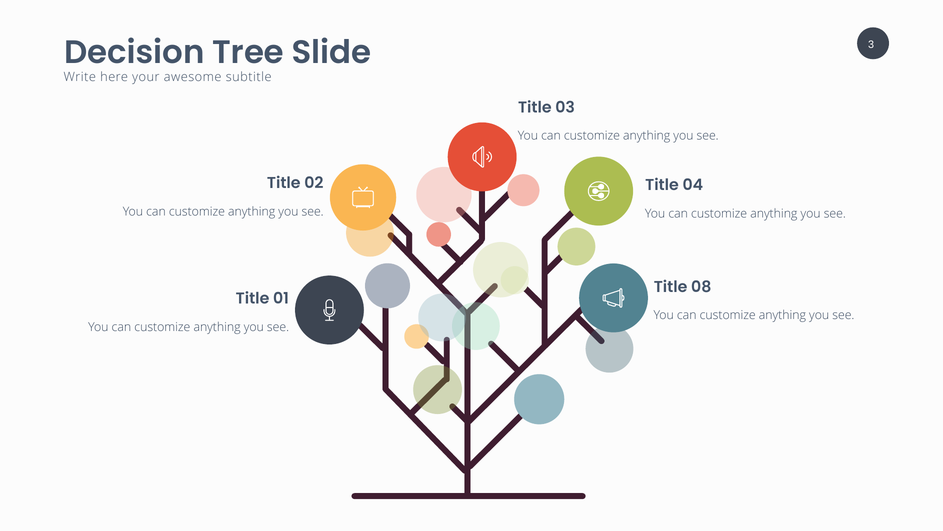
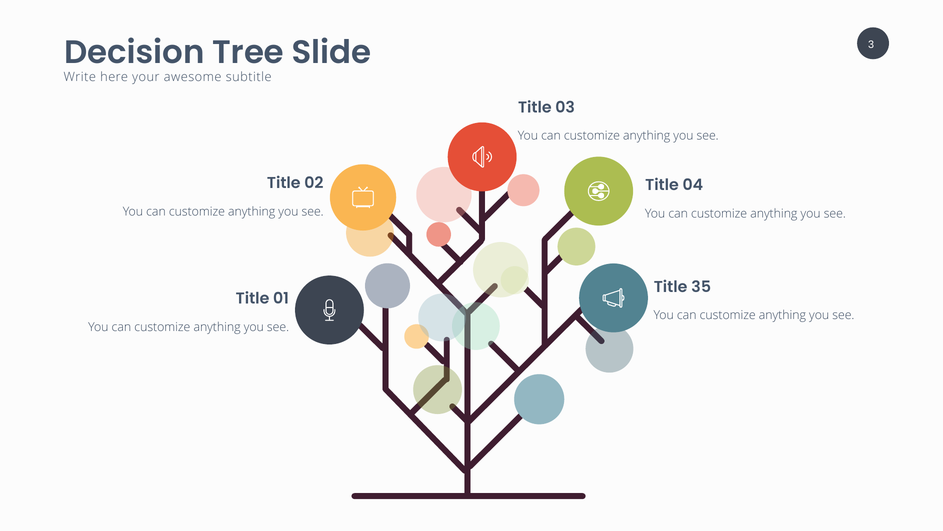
08: 08 -> 35
